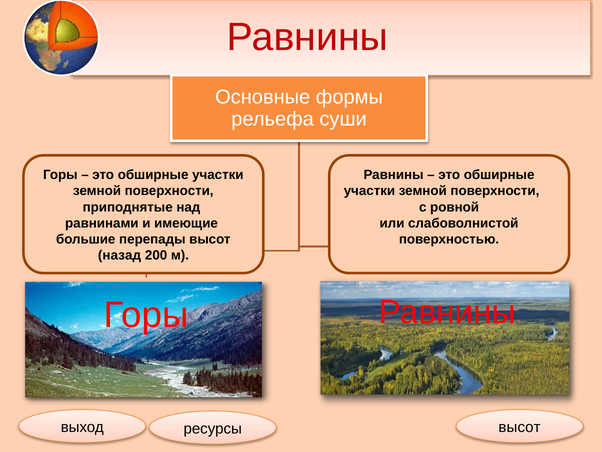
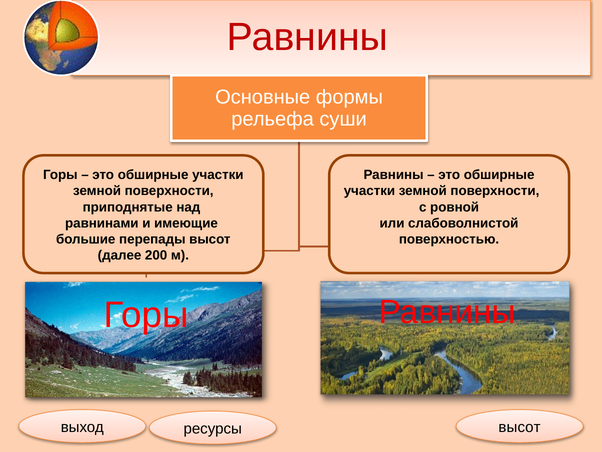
назад: назад -> далее
